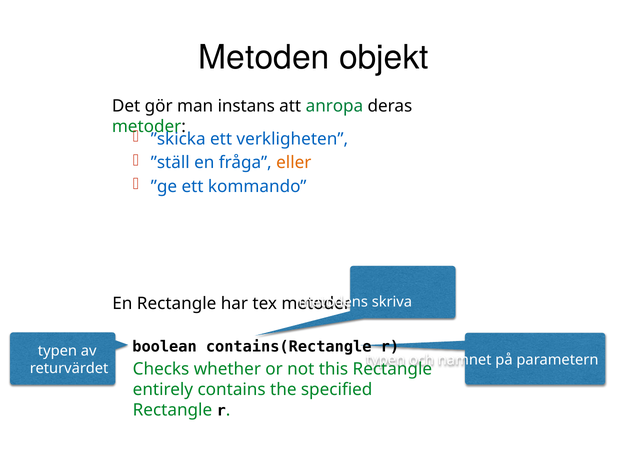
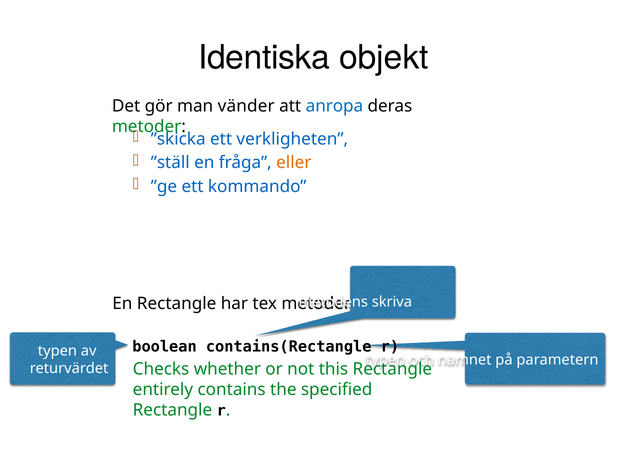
Metoden at (264, 57): Metoden -> Identiska
instans: instans -> vänder
anropa colour: green -> blue
